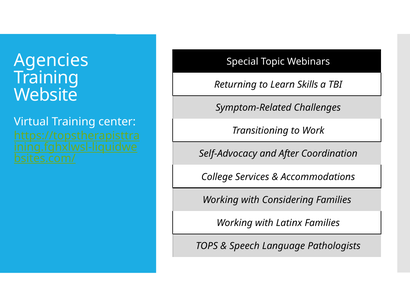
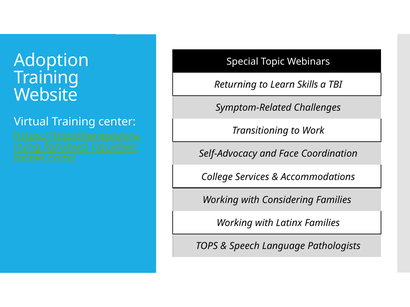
Agencies: Agencies -> Adoption
After: After -> Face
